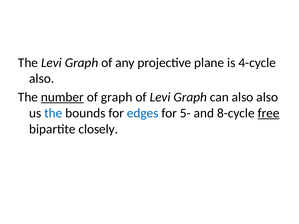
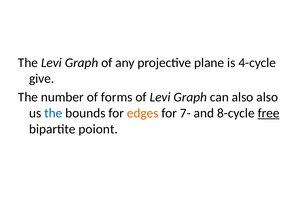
also at (42, 79): also -> give
number underline: present -> none
of graph: graph -> forms
edges colour: blue -> orange
5-: 5- -> 7-
closely: closely -> poiont
